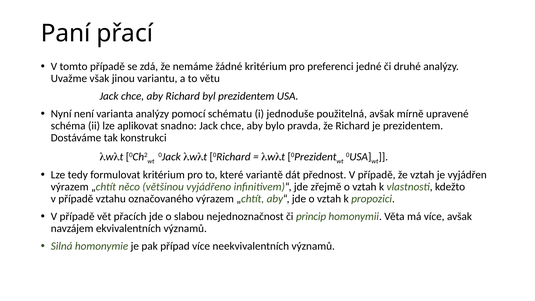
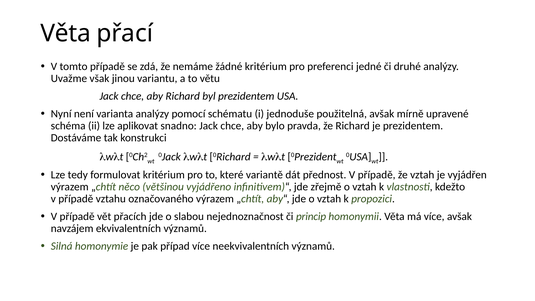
Paní at (66, 33): Paní -> Věta
